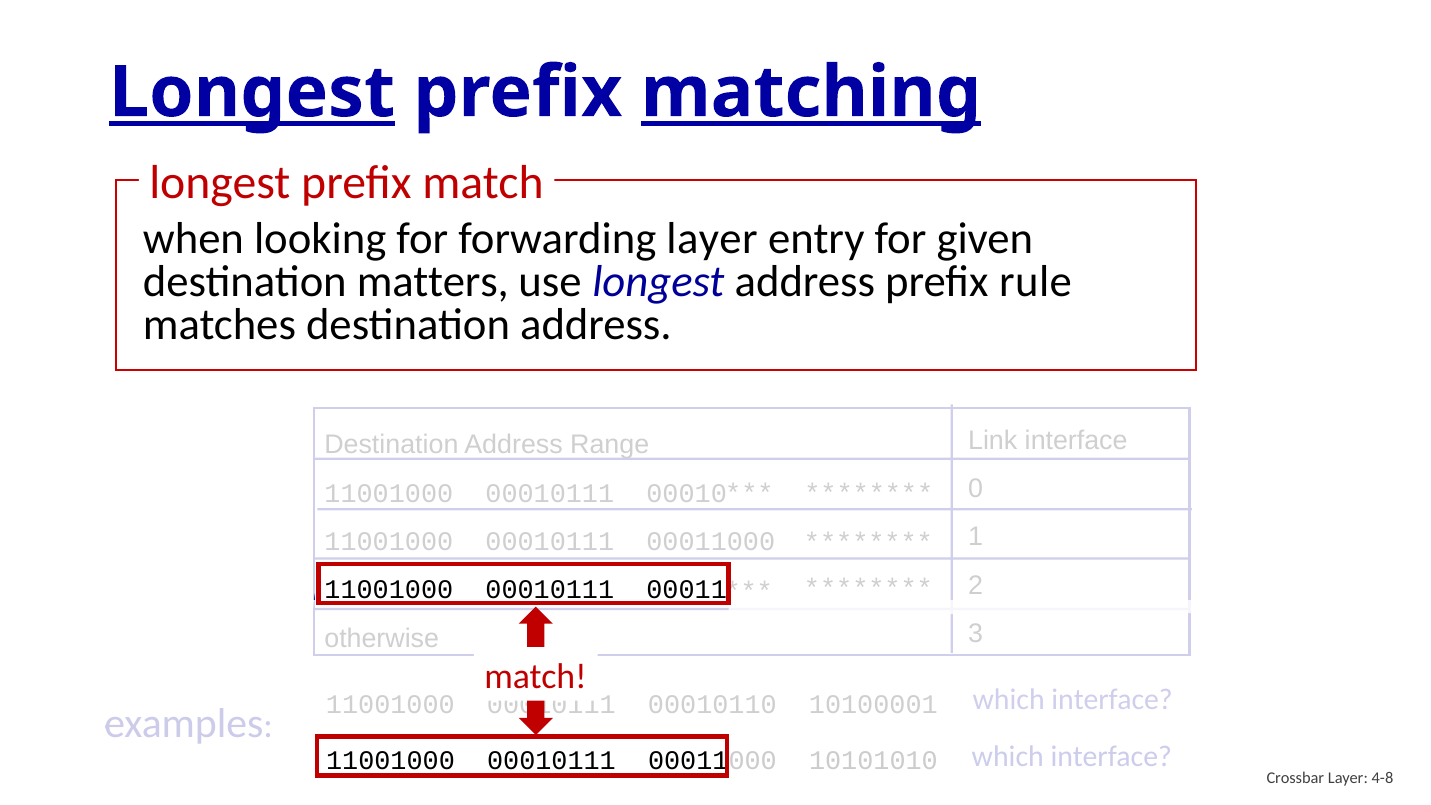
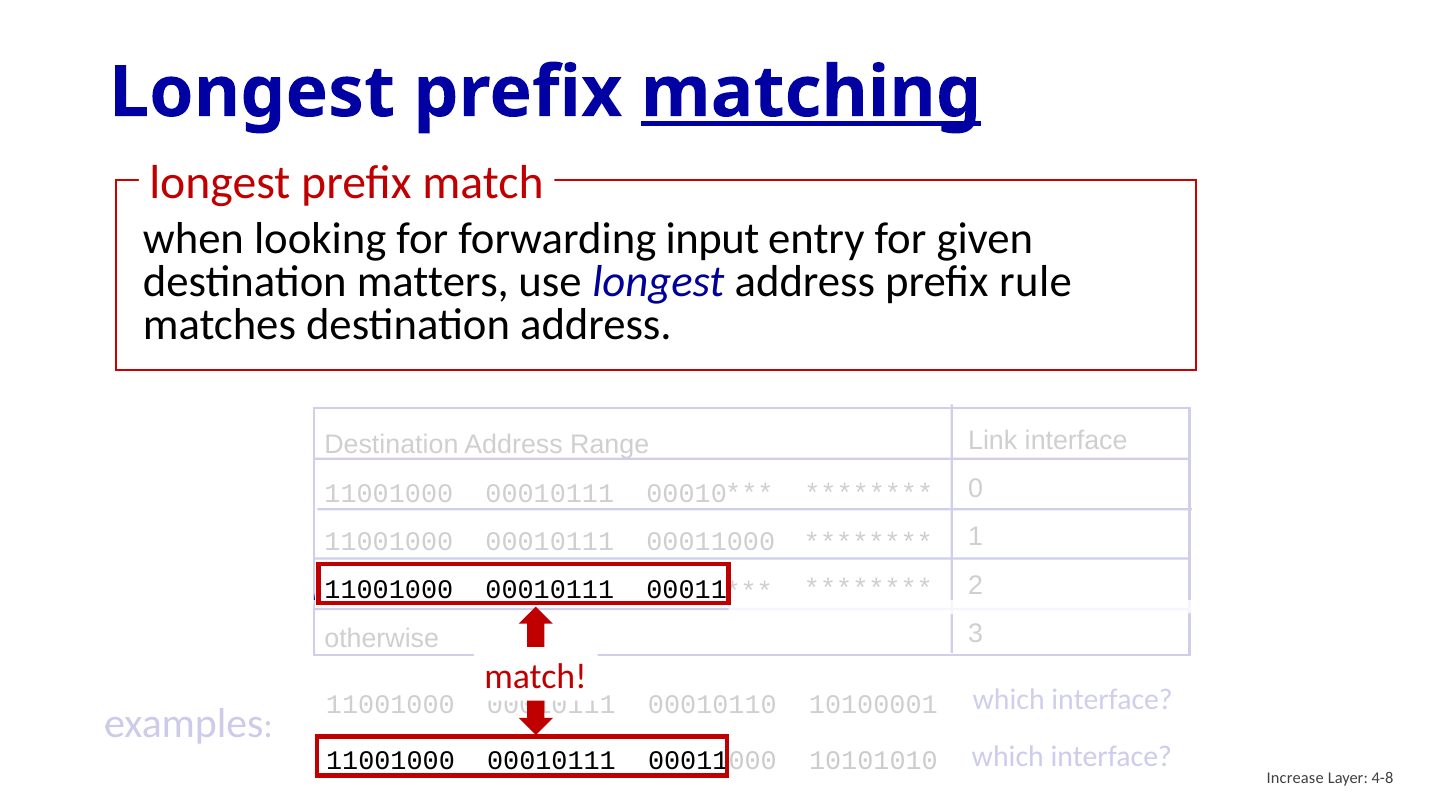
Longest at (252, 93) underline: present -> none
forwarding layer: layer -> input
Crossbar: Crossbar -> Increase
